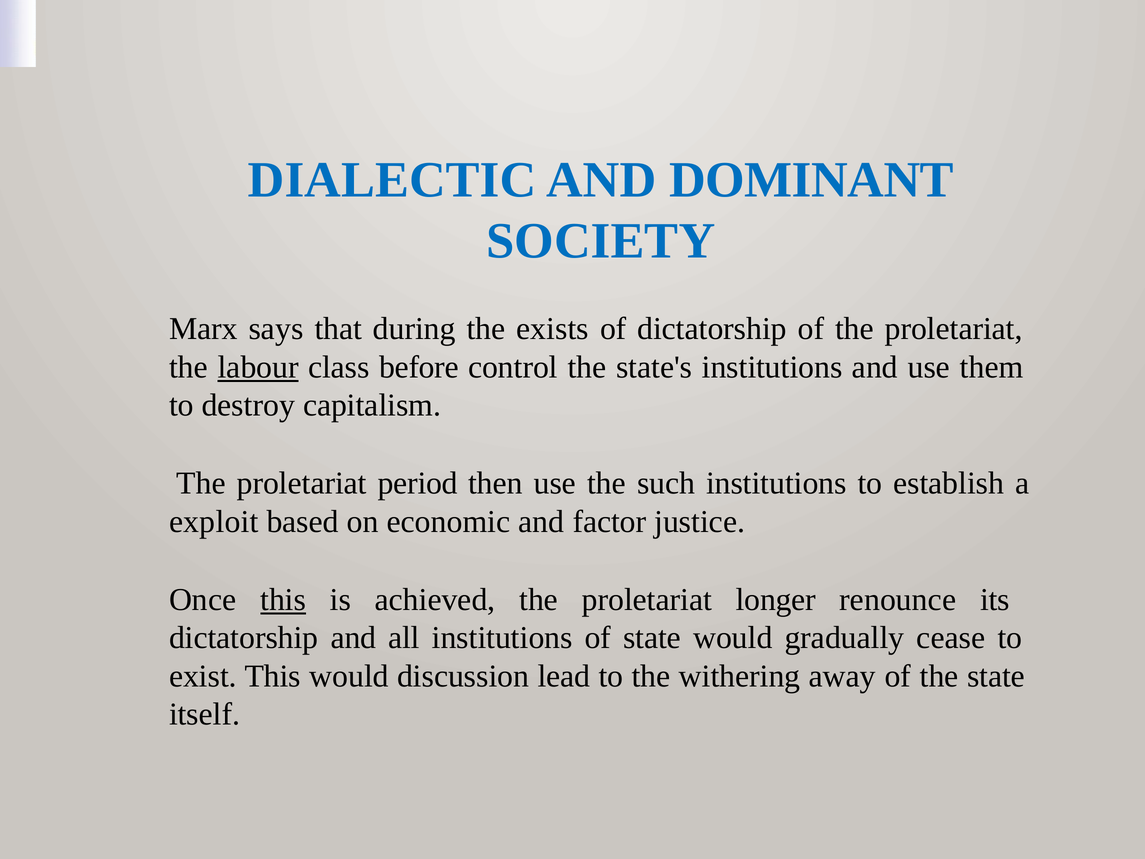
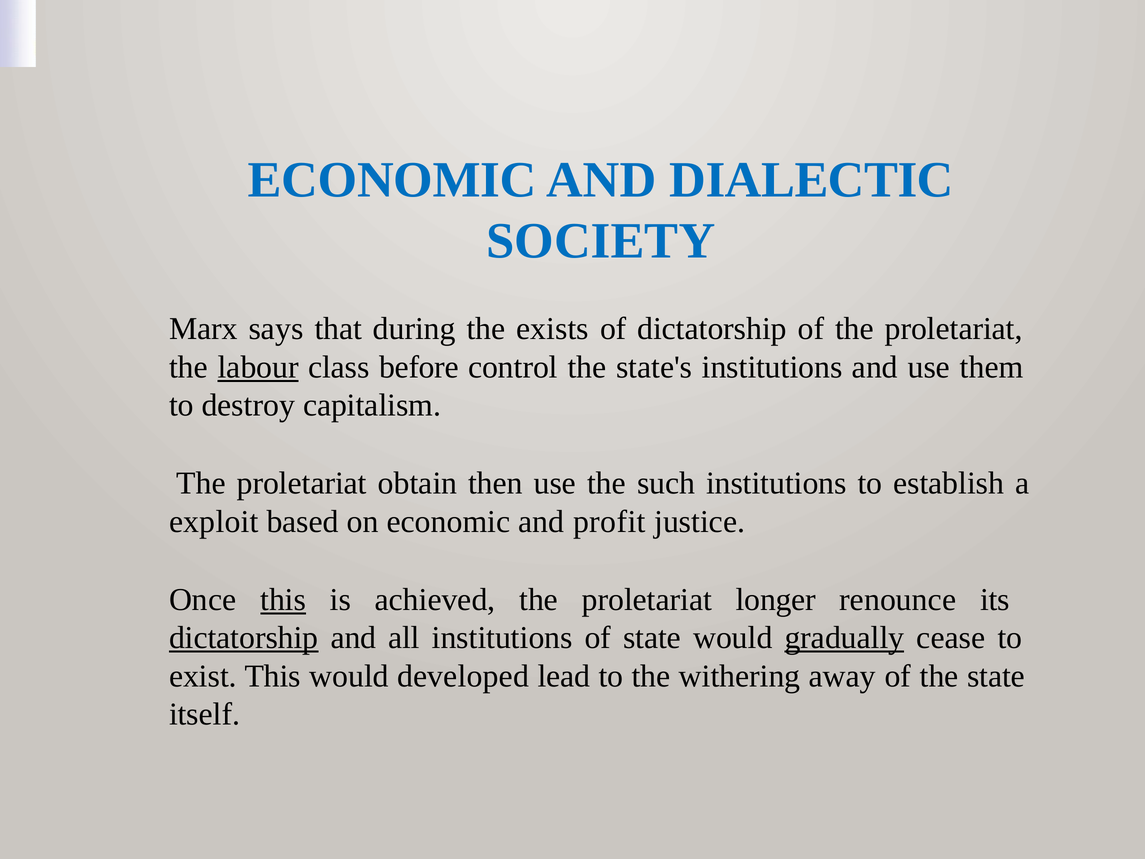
DIALECTIC at (392, 180): DIALECTIC -> ECONOMIC
DOMINANT: DOMINANT -> DIALECTIC
period: period -> obtain
factor: factor -> profit
dictatorship at (244, 638) underline: none -> present
gradually underline: none -> present
discussion: discussion -> developed
